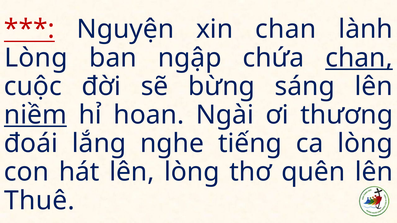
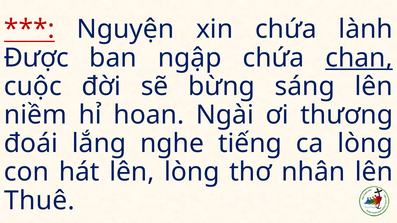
xin chan: chan -> chứa
Lòng at (36, 58): Lòng -> Được
niềm underline: present -> none
quên: quên -> nhân
